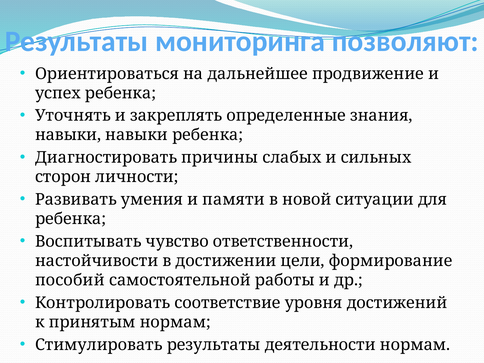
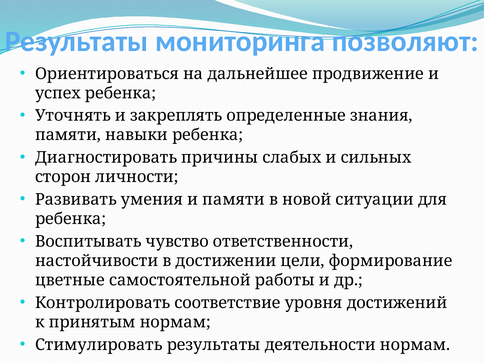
навыки at (68, 135): навыки -> памяти
пособий: пособий -> цветные
